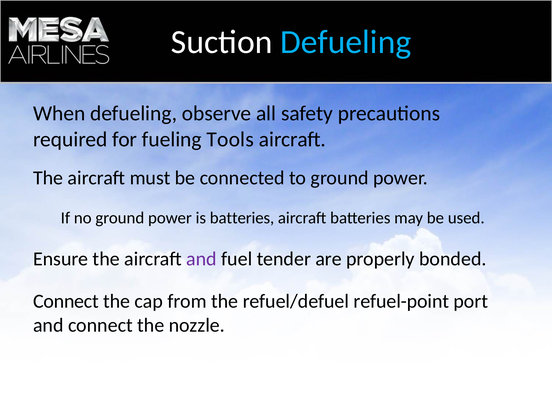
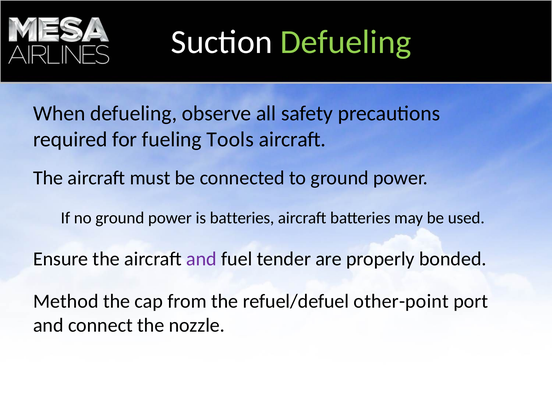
Defueling at (346, 42) colour: light blue -> light green
Connect at (66, 301): Connect -> Method
refuel-point: refuel-point -> other-point
